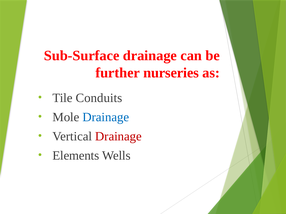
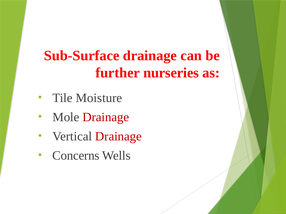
Conduits: Conduits -> Moisture
Drainage at (106, 117) colour: blue -> red
Elements: Elements -> Concerns
